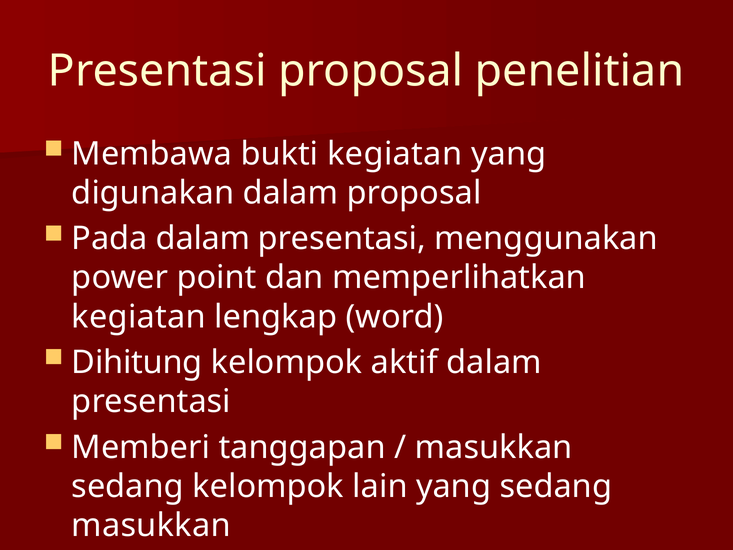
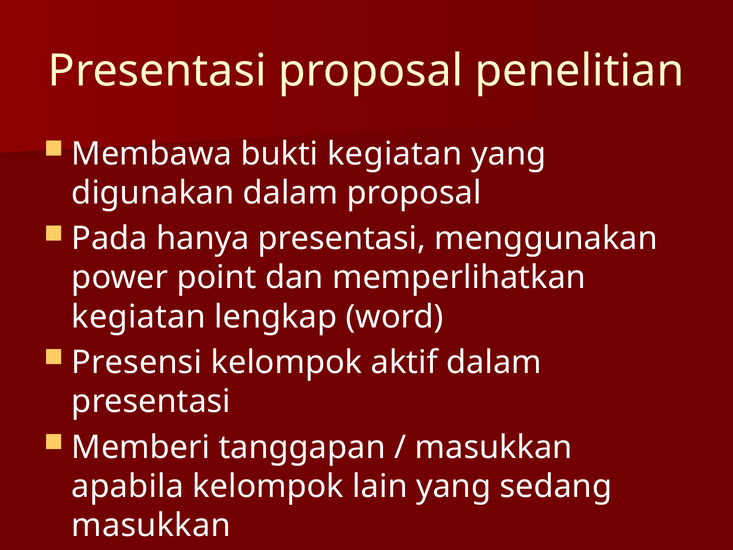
Pada dalam: dalam -> hanya
Dihitung: Dihitung -> Presensi
sedang at (128, 486): sedang -> apabila
